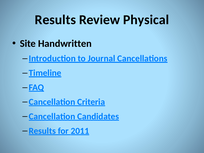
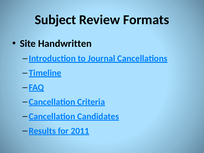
Results at (55, 20): Results -> Subject
Physical: Physical -> Formats
